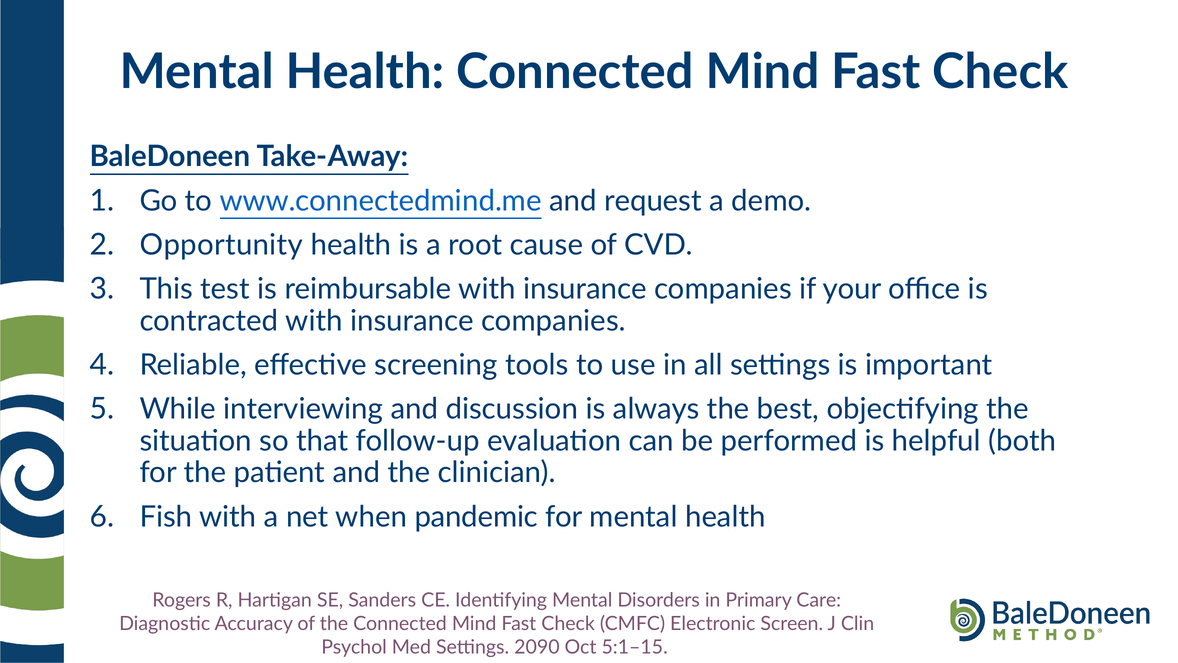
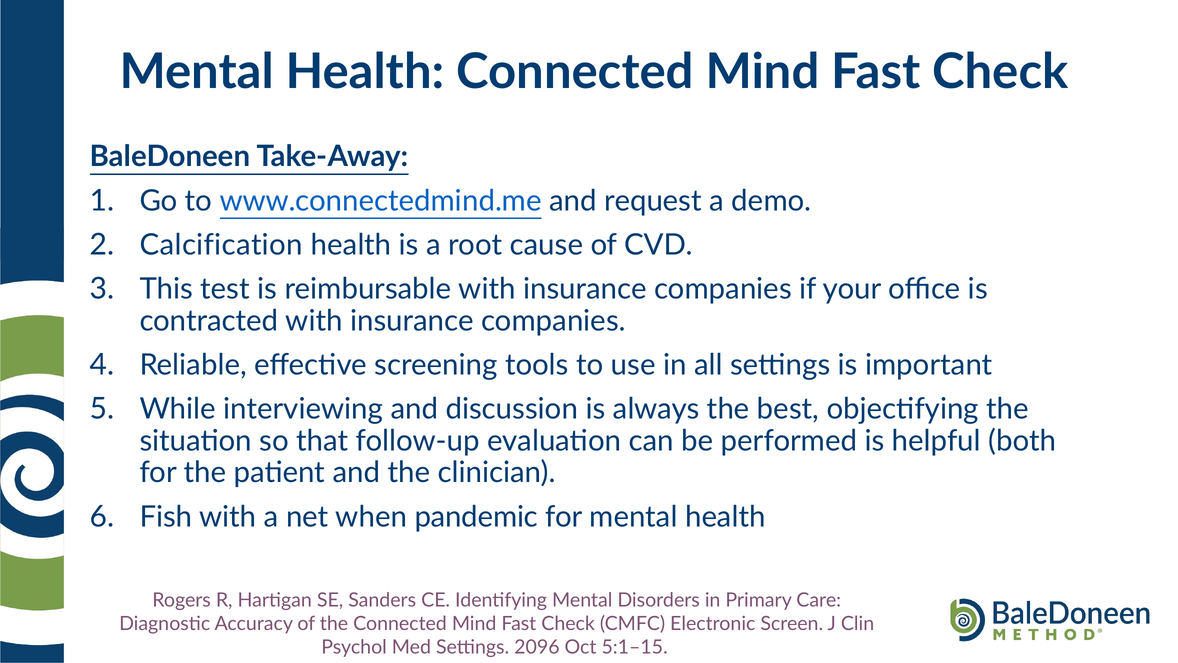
Opportunity: Opportunity -> Calcification
2090: 2090 -> 2096
